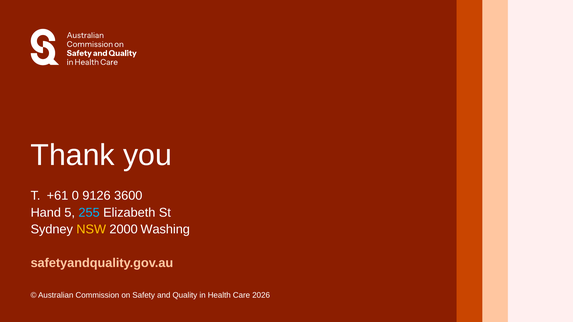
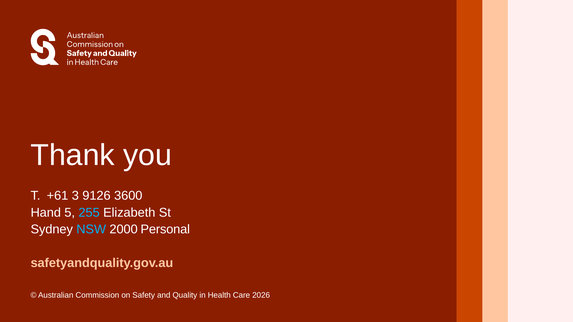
0: 0 -> 3
NSW colour: yellow -> light blue
Washing: Washing -> Personal
